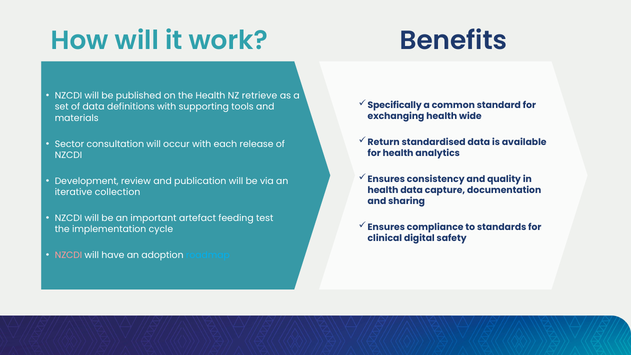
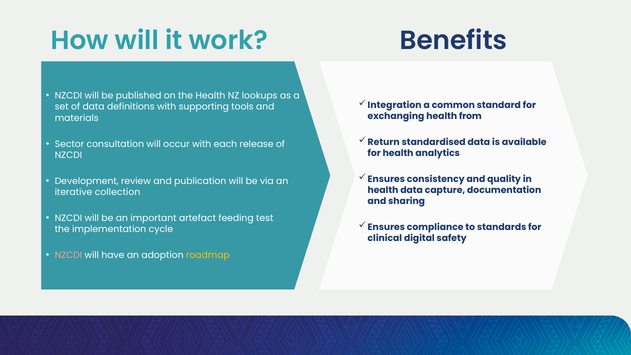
retrieve: retrieve -> lookups
Specifically: Specifically -> Integration
wide: wide -> from
roadmap colour: light blue -> yellow
